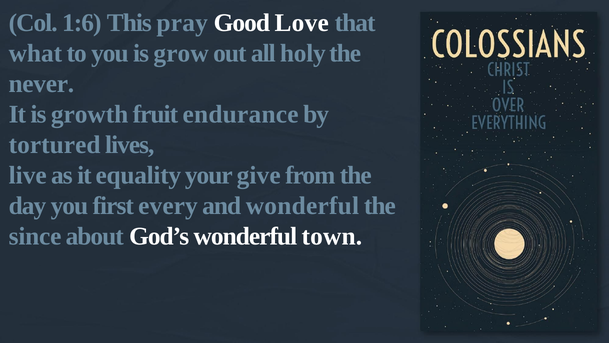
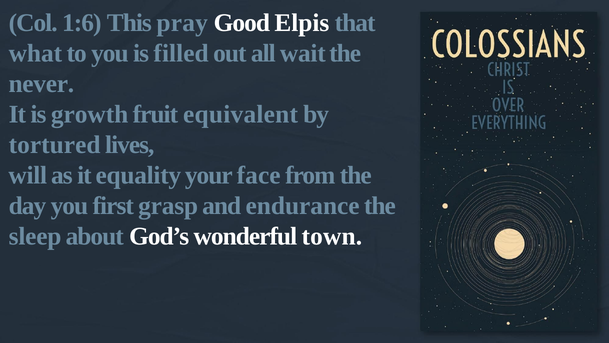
Love: Love -> Elpis
grow: grow -> filled
holy: holy -> wait
endurance: endurance -> equivalent
live: live -> will
give: give -> face
every: every -> grasp
and wonderful: wonderful -> endurance
since: since -> sleep
